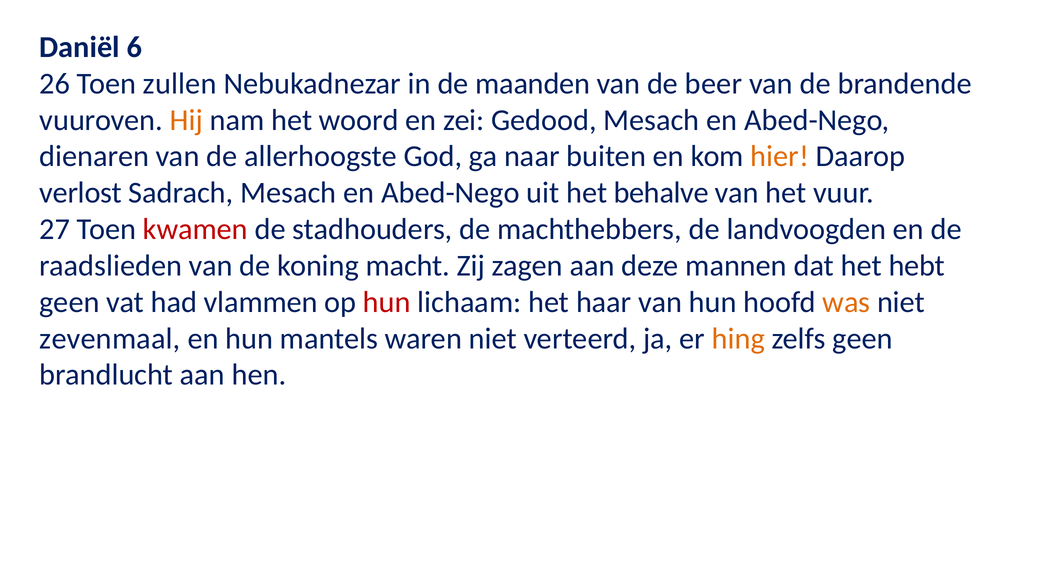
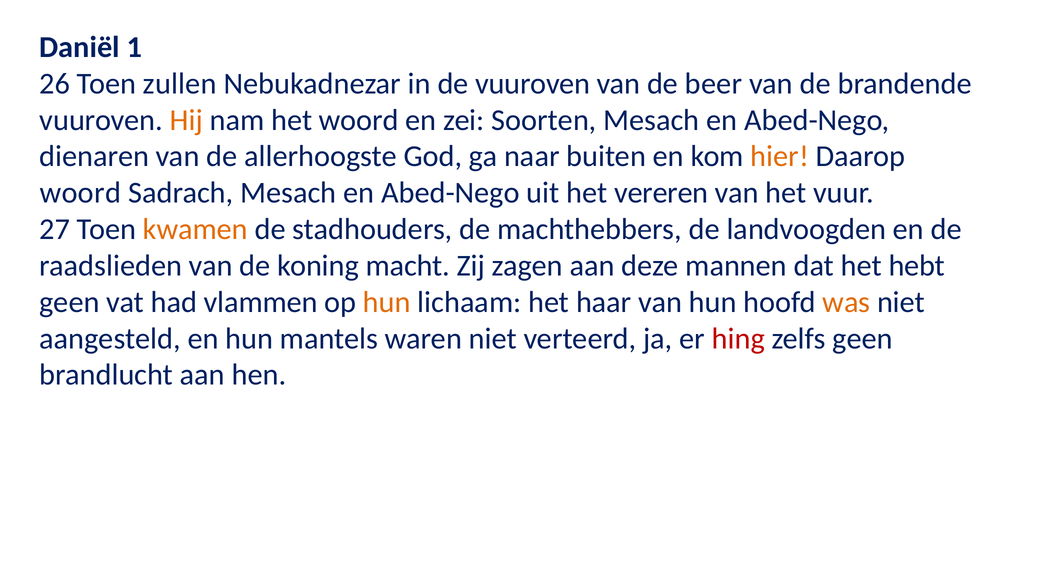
6: 6 -> 1
de maanden: maanden -> vuuroven
Gedood: Gedood -> Soorten
verlost at (81, 193): verlost -> woord
behalve: behalve -> vereren
kwamen colour: red -> orange
hun at (387, 302) colour: red -> orange
zevenmaal: zevenmaal -> aangesteld
hing colour: orange -> red
